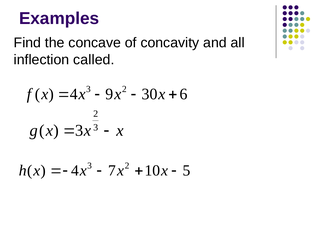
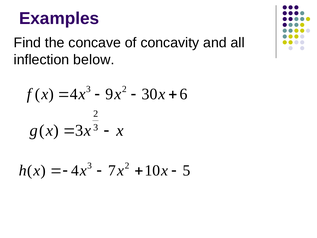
called: called -> below
